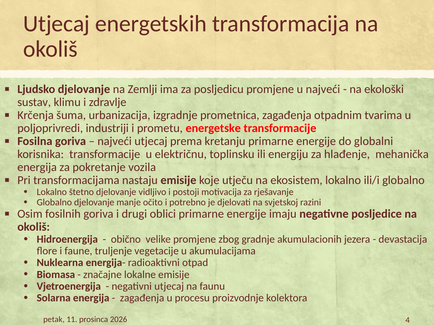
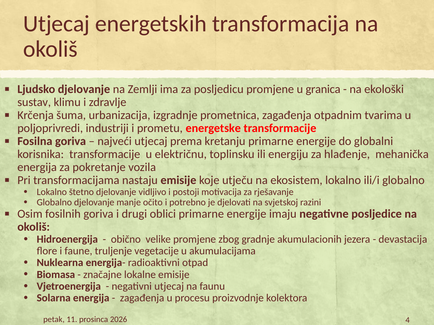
u najveći: najveći -> granica
